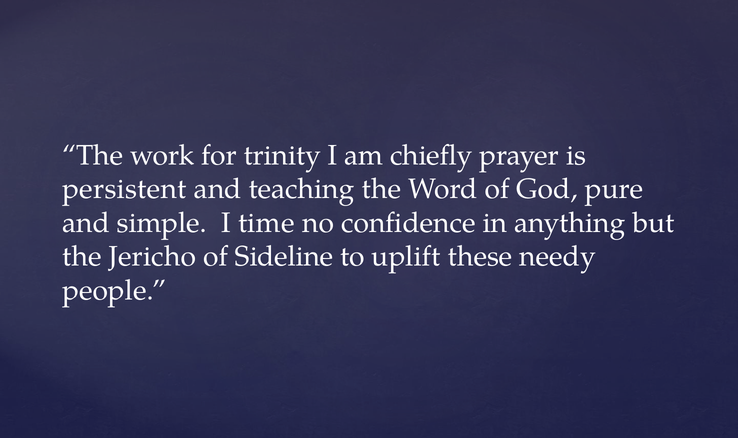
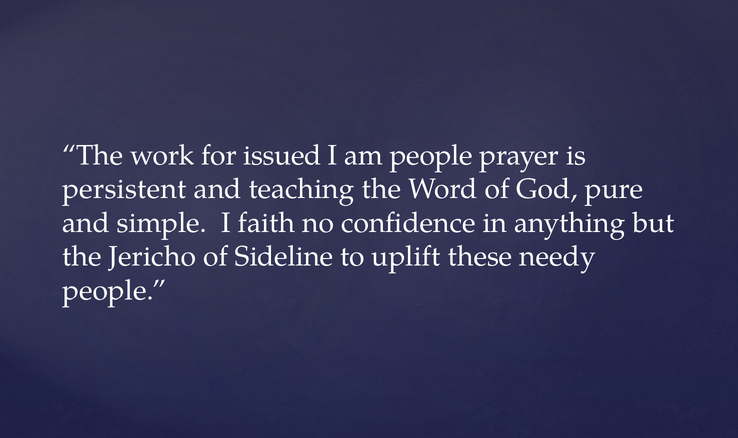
trinity: trinity -> issued
am chiefly: chiefly -> people
time: time -> faith
